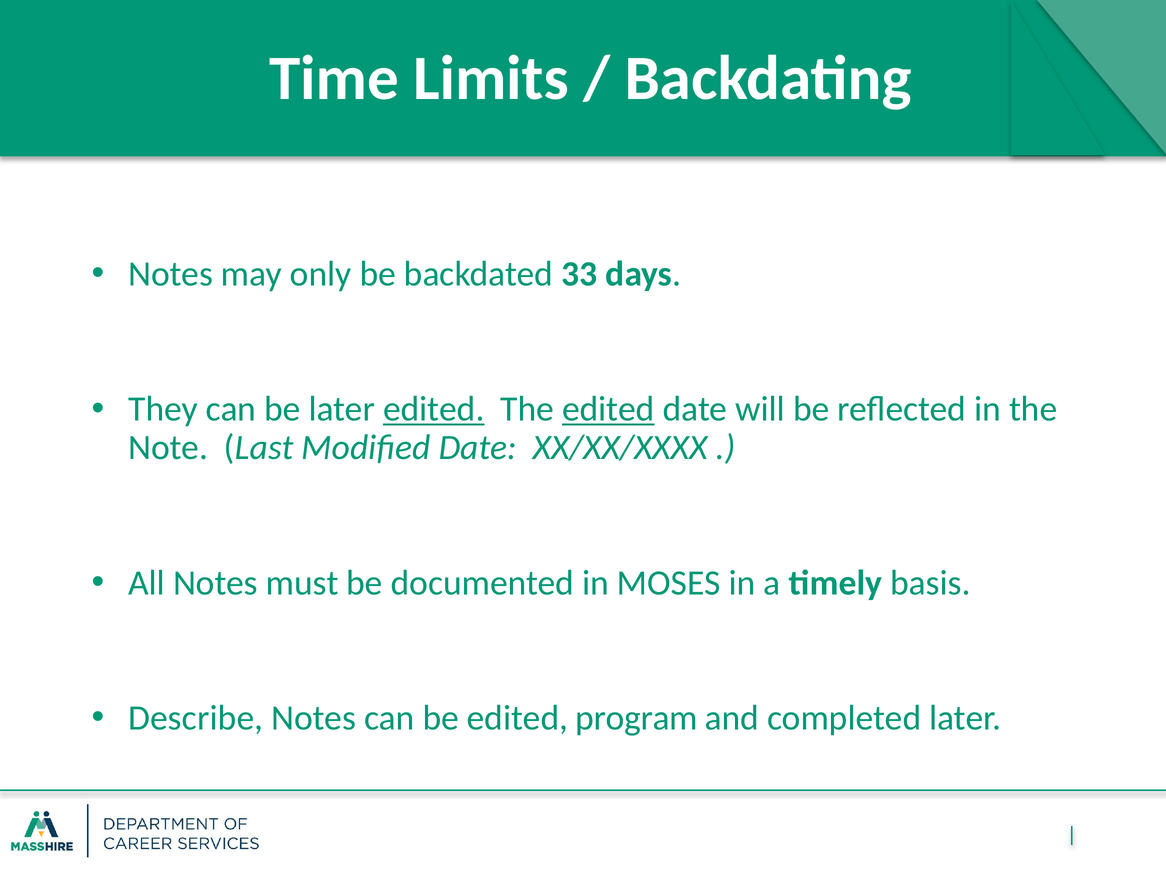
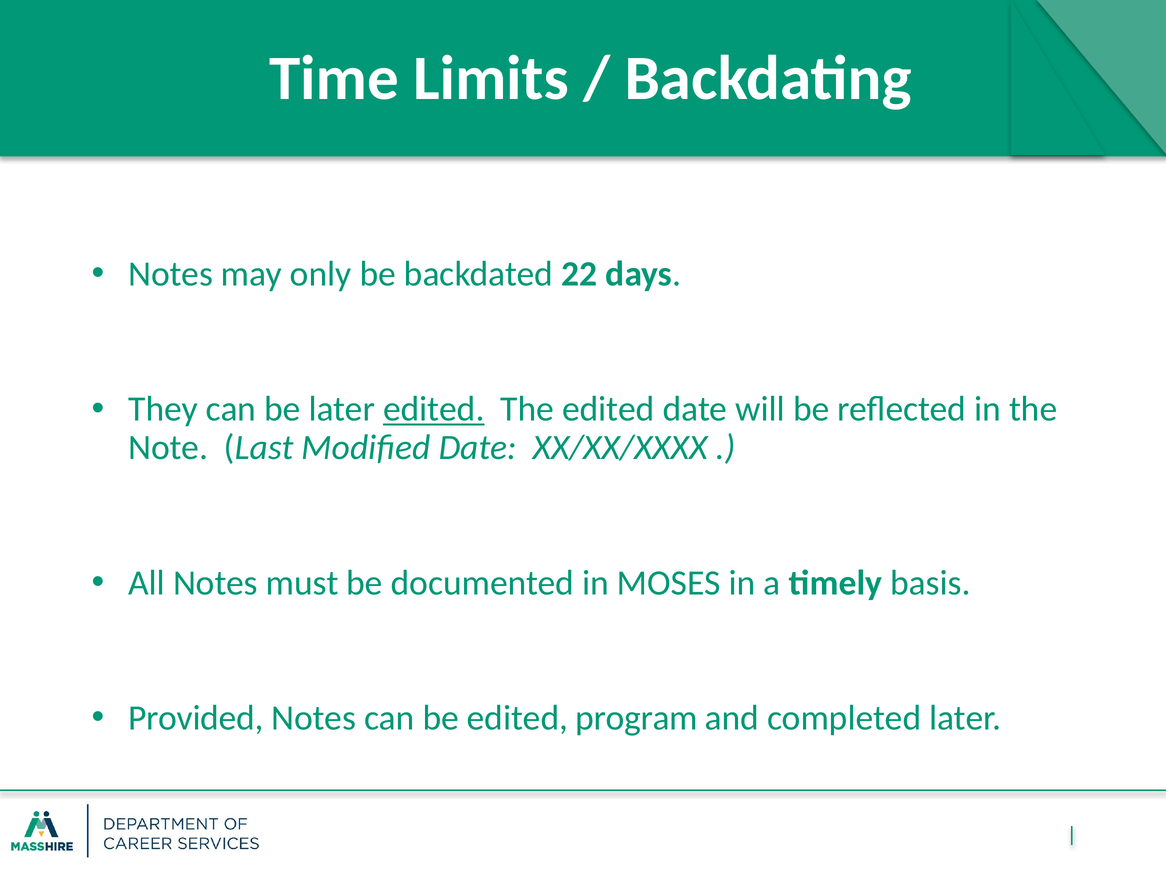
33: 33 -> 22
edited at (608, 409) underline: present -> none
Describe: Describe -> Provided
